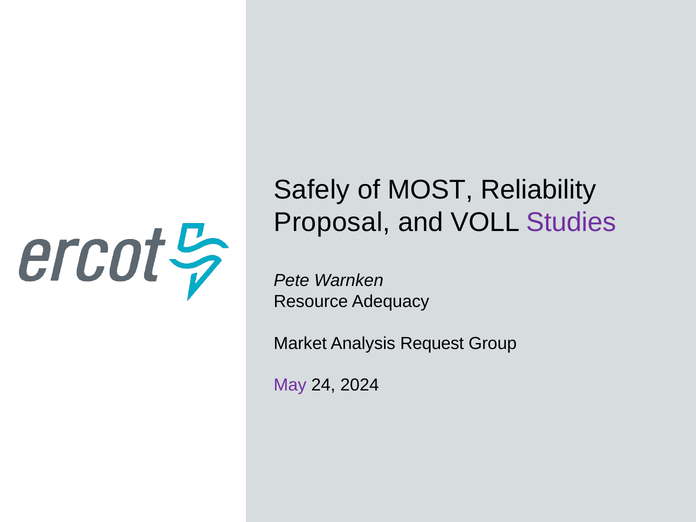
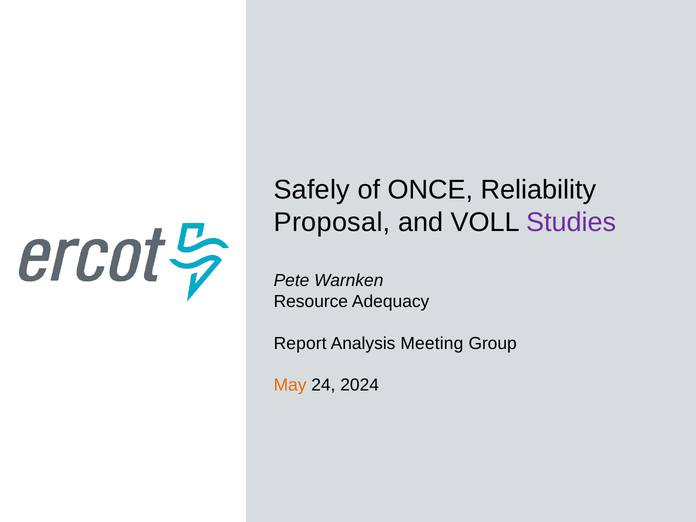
MOST: MOST -> ONCE
Market: Market -> Report
Request: Request -> Meeting
May colour: purple -> orange
